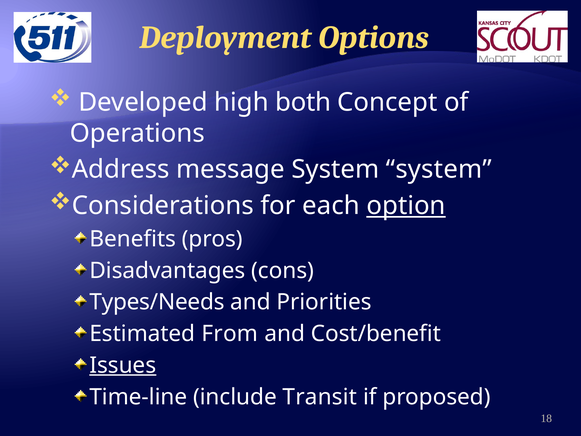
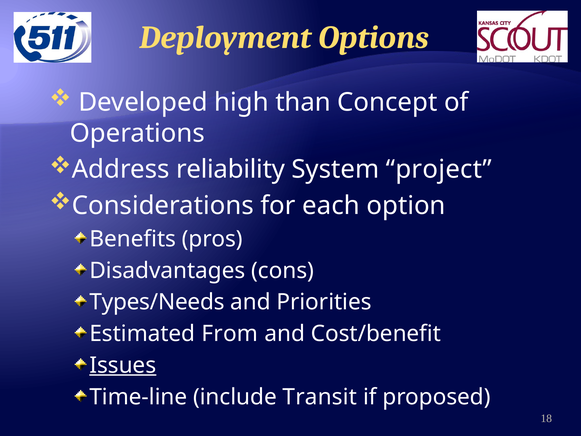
both: both -> than
message: message -> reliability
System system: system -> project
option underline: present -> none
